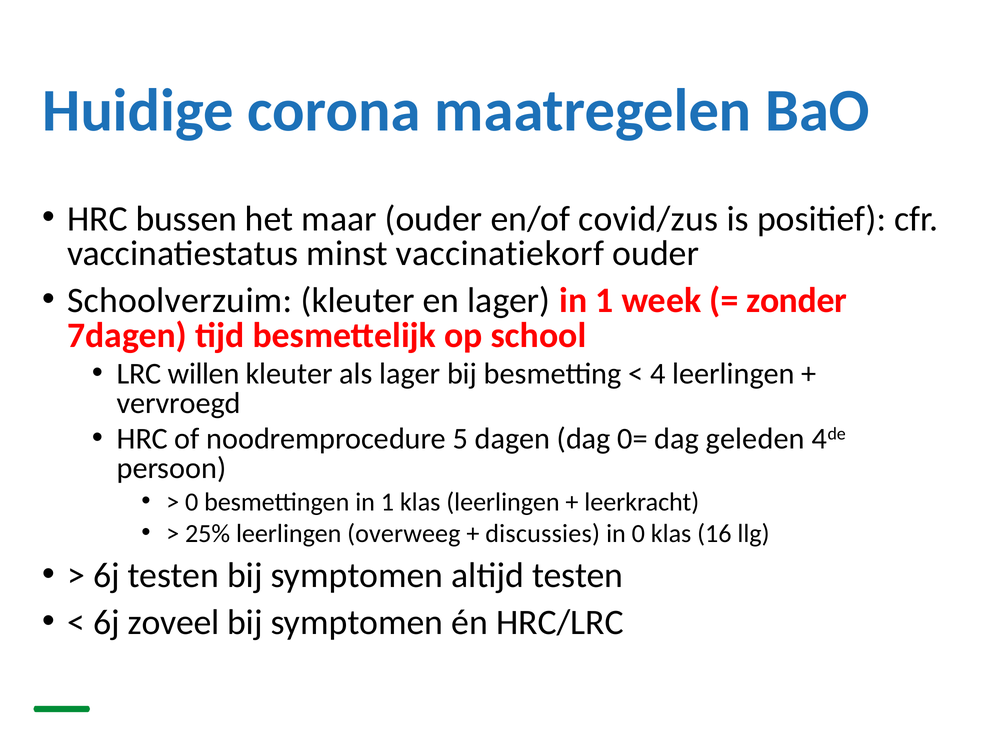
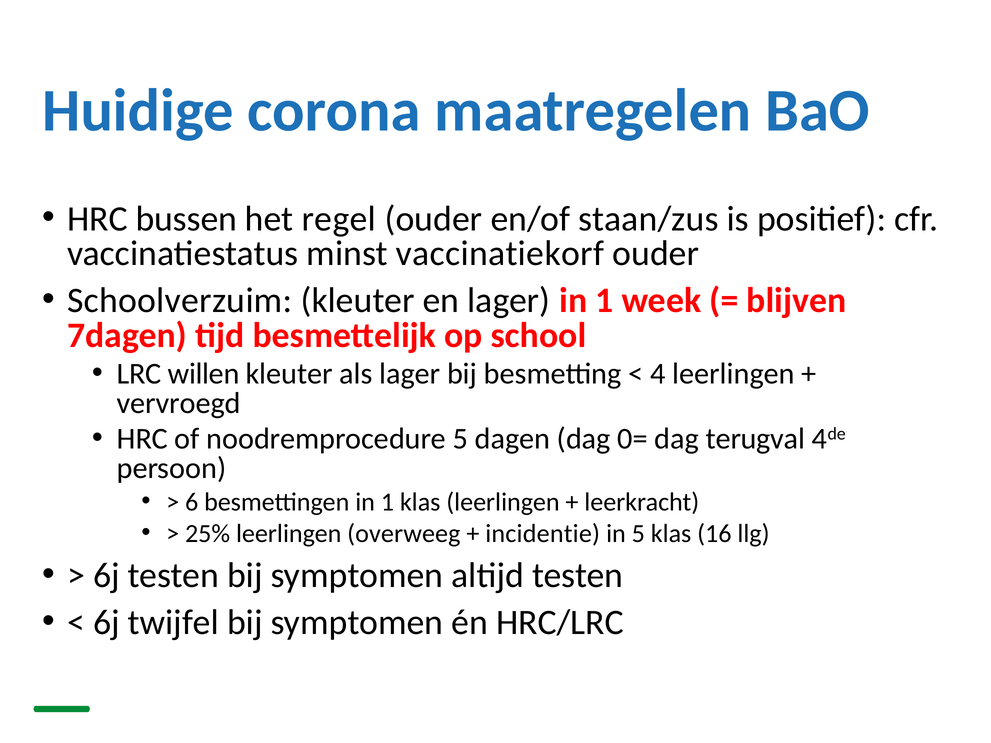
maar: maar -> regel
covid/zus: covid/zus -> staan/zus
zonder: zonder -> blijven
geleden: geleden -> terugval
0 at (192, 502): 0 -> 6
discussies: discussies -> incidentie
in 0: 0 -> 5
zoveel: zoveel -> twijfel
